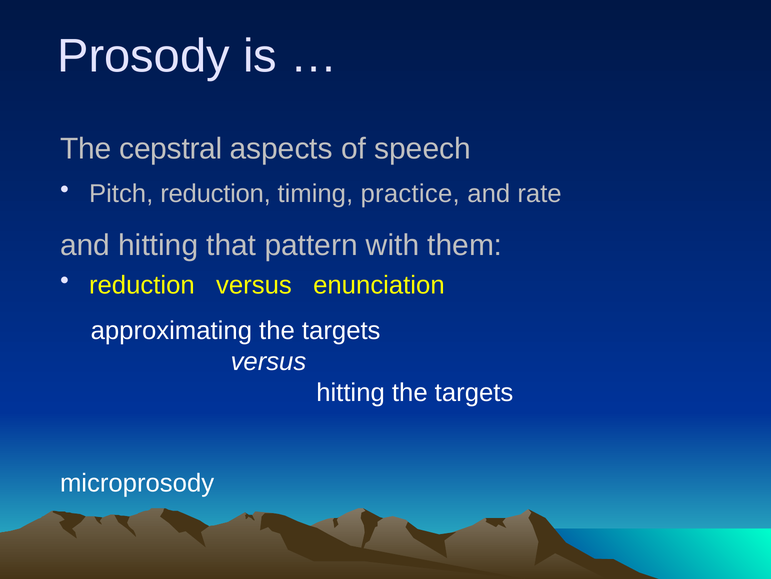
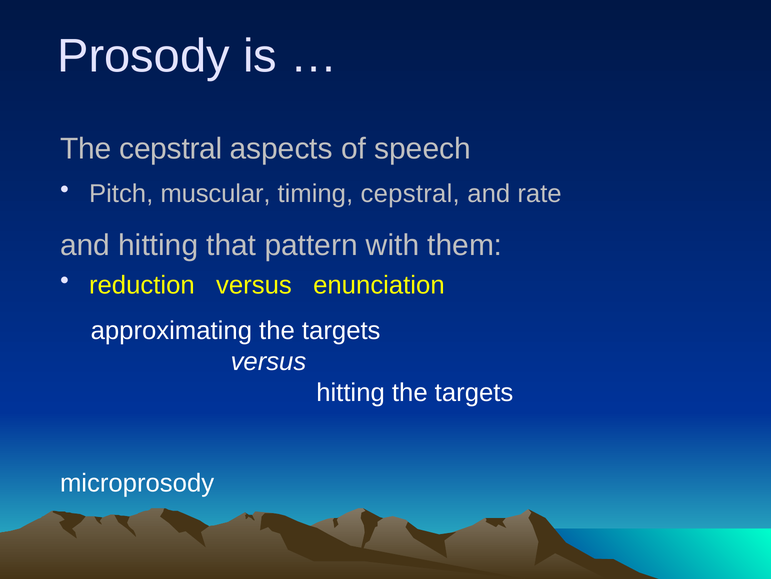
Pitch reduction: reduction -> muscular
timing practice: practice -> cepstral
